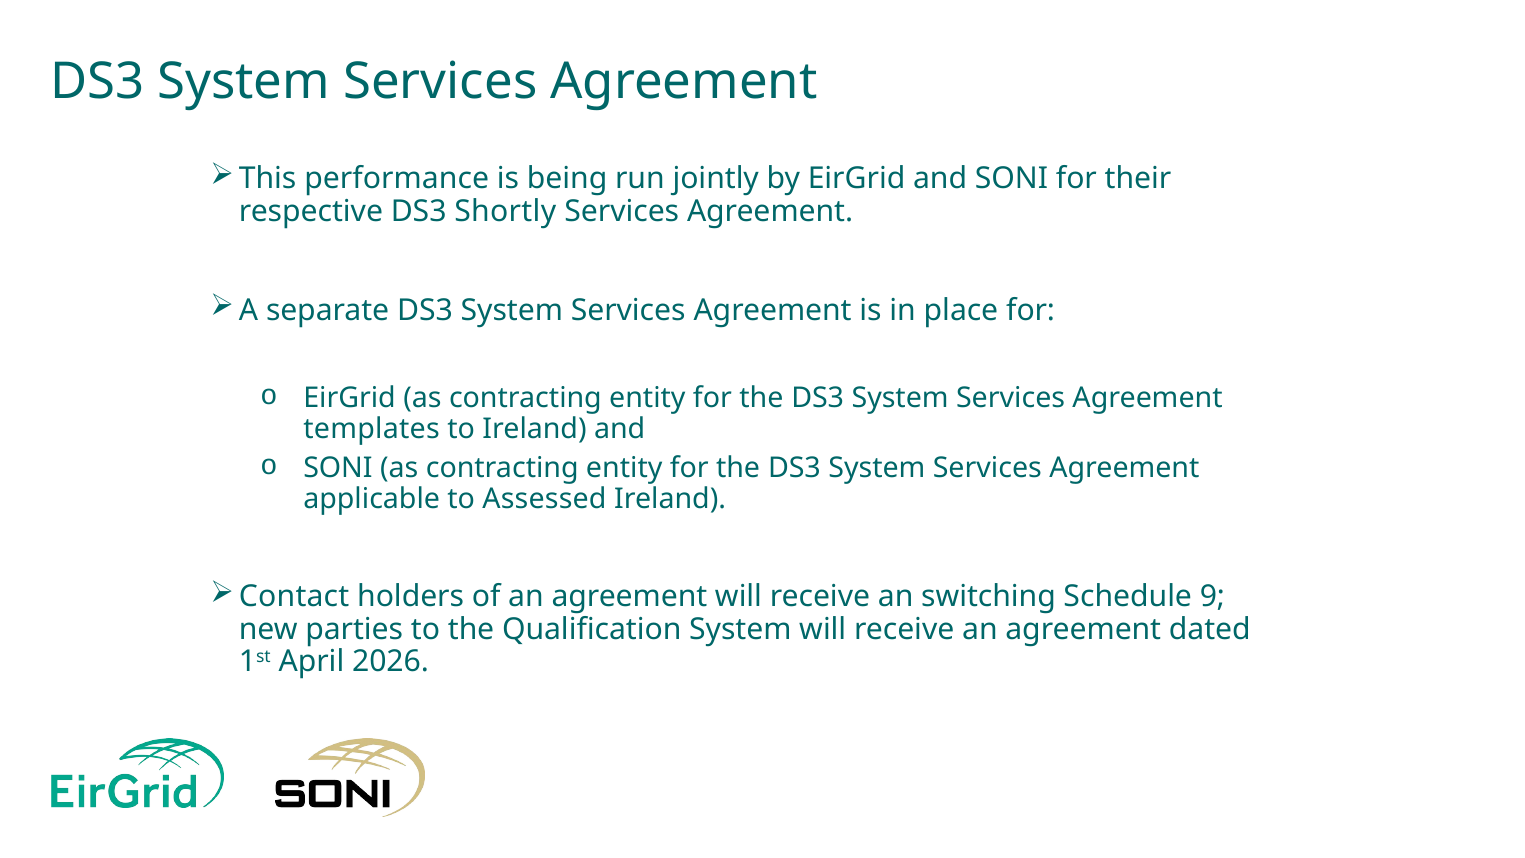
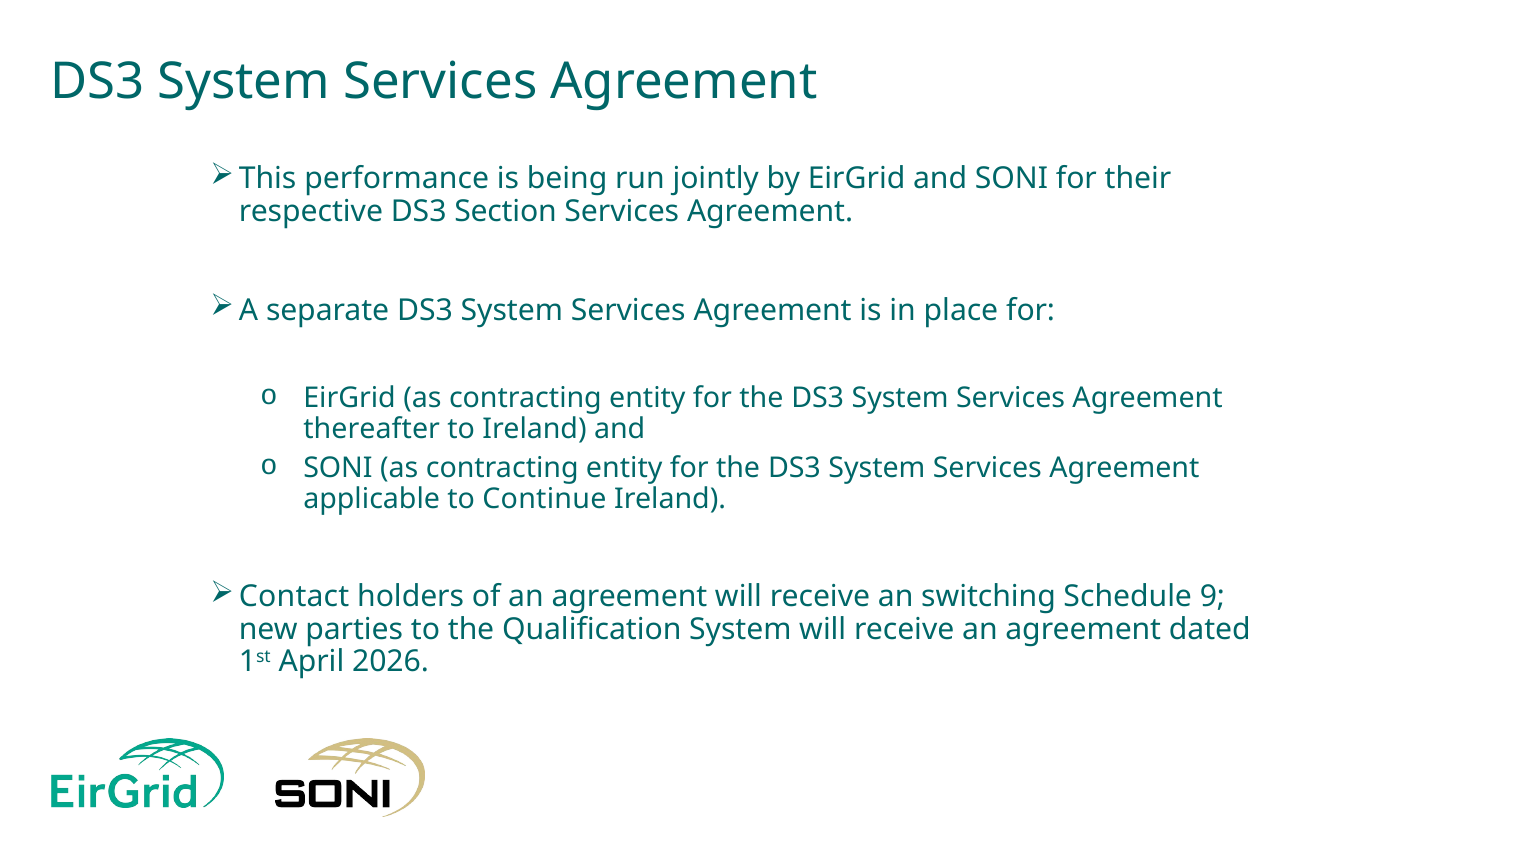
Shortly: Shortly -> Section
templates: templates -> thereafter
Assessed: Assessed -> Continue
